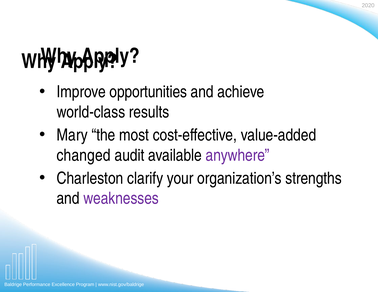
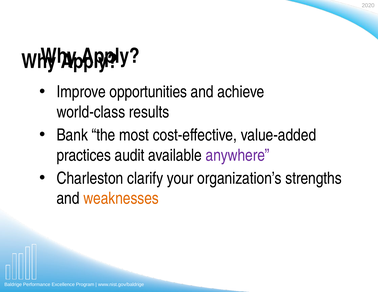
Mary: Mary -> Bank
changed: changed -> practices
weaknesses colour: purple -> orange
